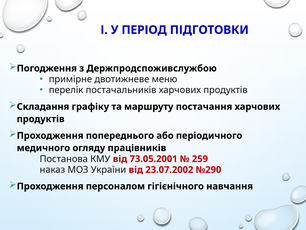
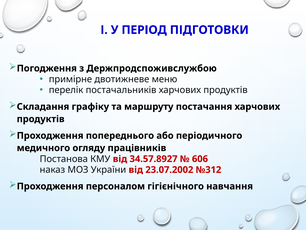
73.05.2001: 73.05.2001 -> 34.57.8927
259: 259 -> 606
№290: №290 -> №312
